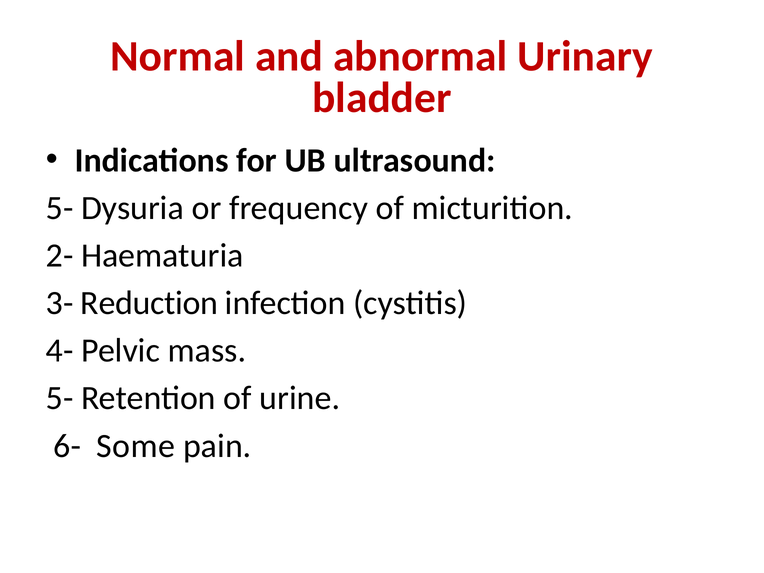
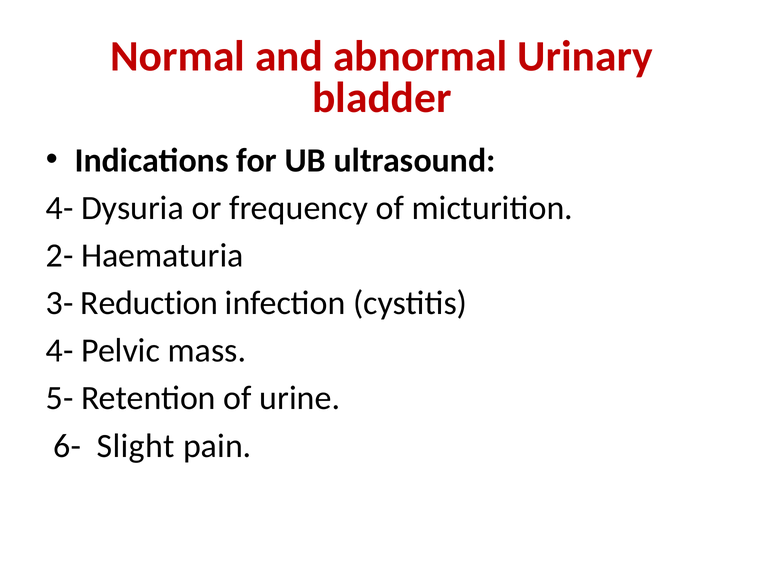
5- at (60, 208): 5- -> 4-
Some: Some -> Slight
